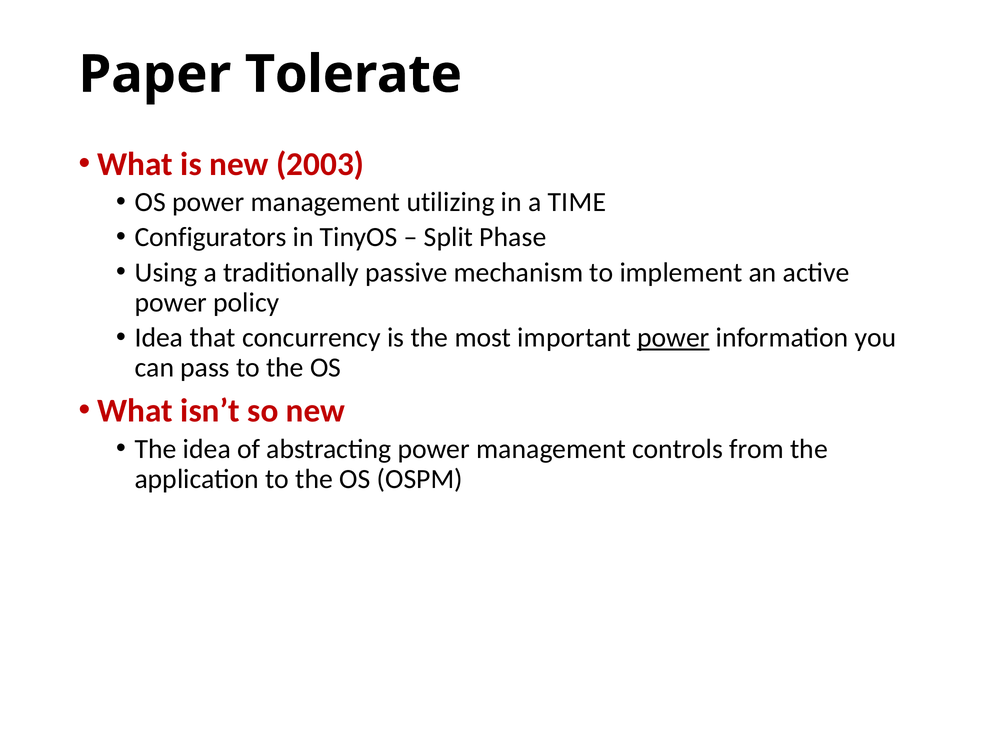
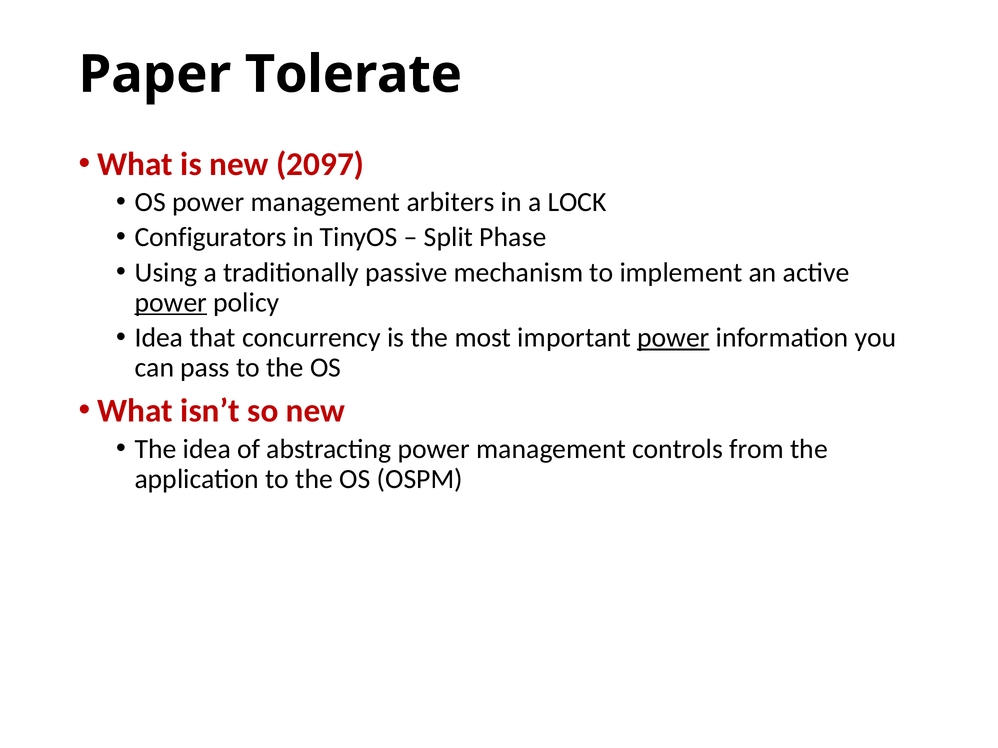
2003: 2003 -> 2097
utilizing: utilizing -> arbiters
TIME: TIME -> LOCK
power at (171, 303) underline: none -> present
